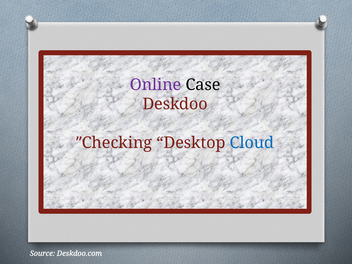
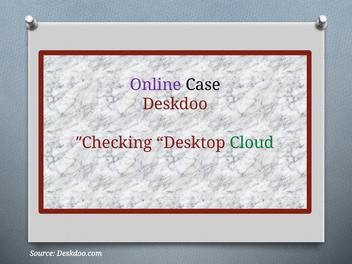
Cloud colour: blue -> green
